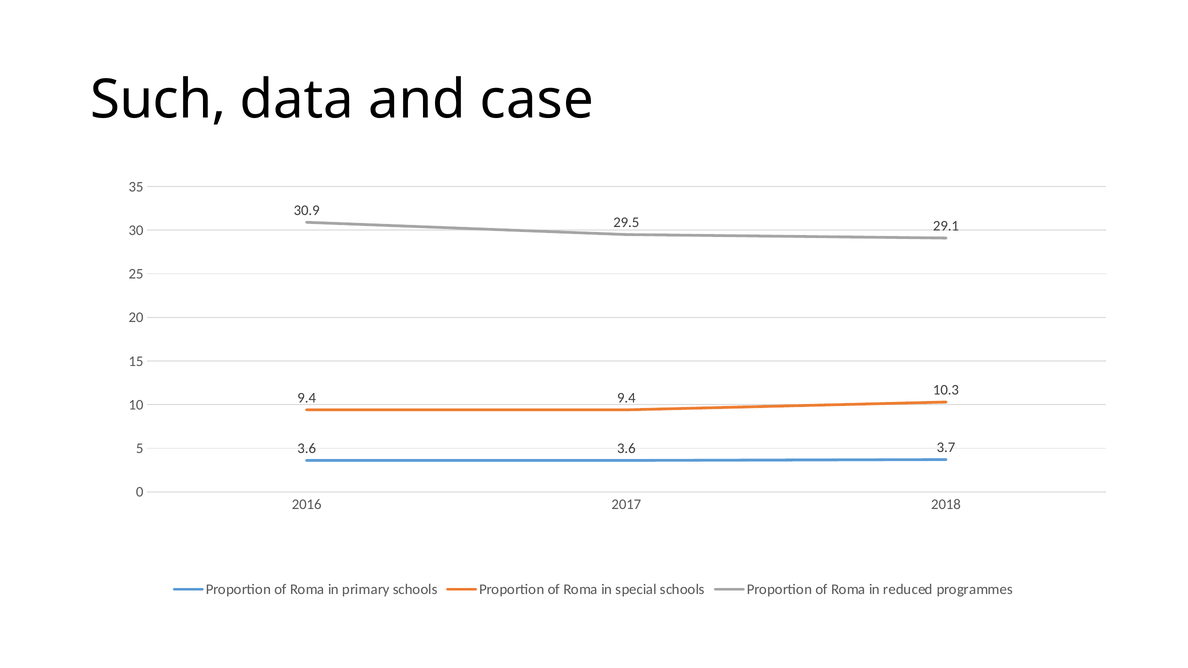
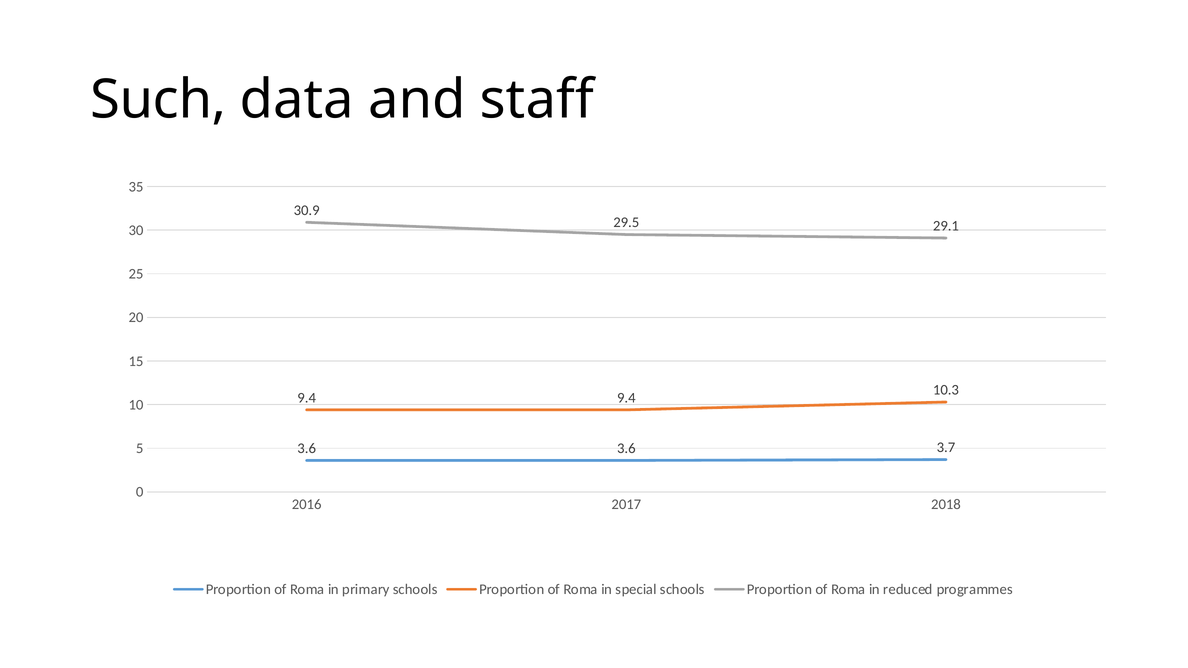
case: case -> staff
